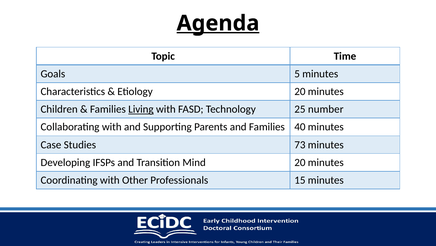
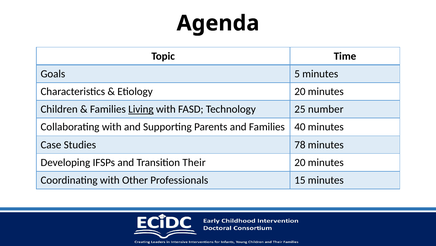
Agenda underline: present -> none
73: 73 -> 78
Mind: Mind -> Their
